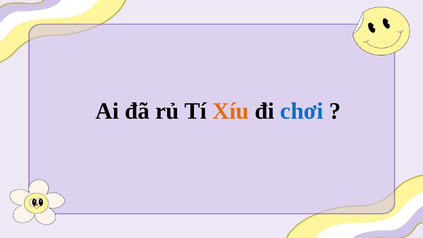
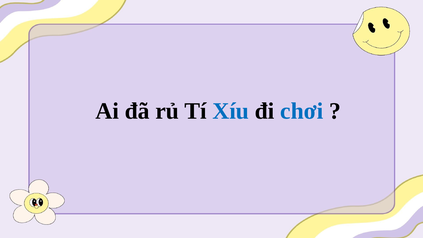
Xíu colour: orange -> blue
